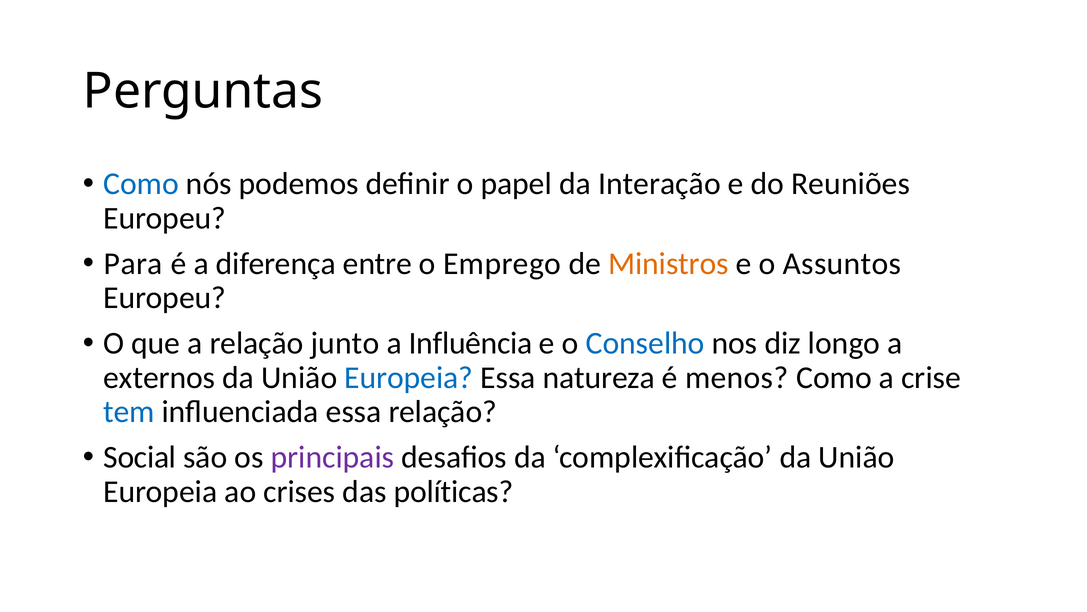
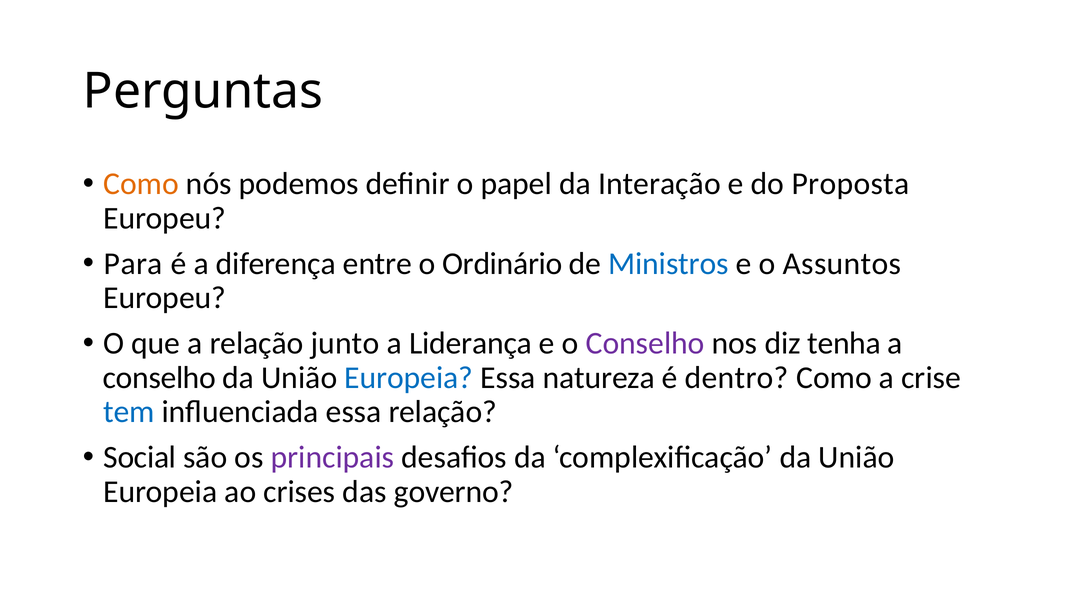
Como at (141, 184) colour: blue -> orange
Reuniões: Reuniões -> Proposta
Emprego: Emprego -> Ordinário
Ministros colour: orange -> blue
Influência: Influência -> Liderança
Conselho at (645, 343) colour: blue -> purple
longo: longo -> tenha
externos at (159, 377): externos -> conselho
menos: menos -> dentro
políticas: políticas -> governo
